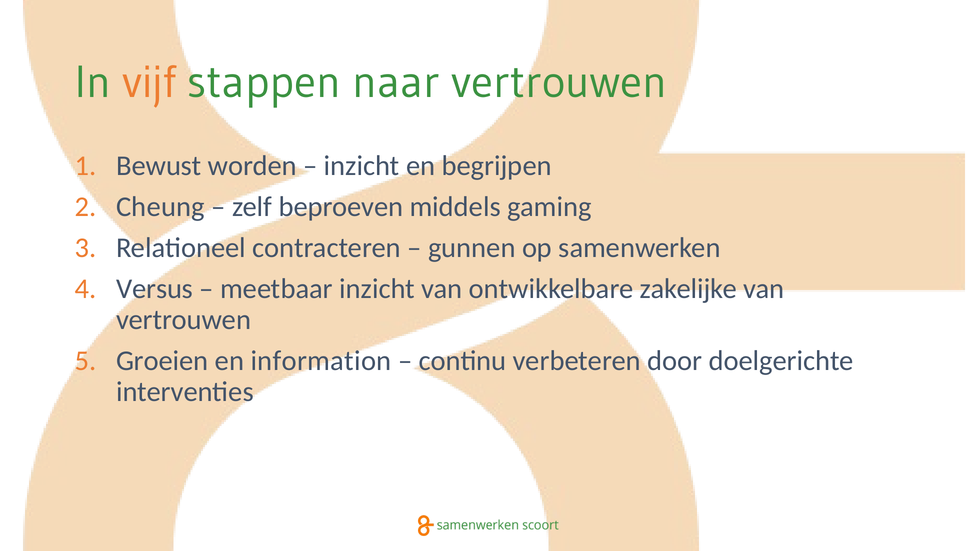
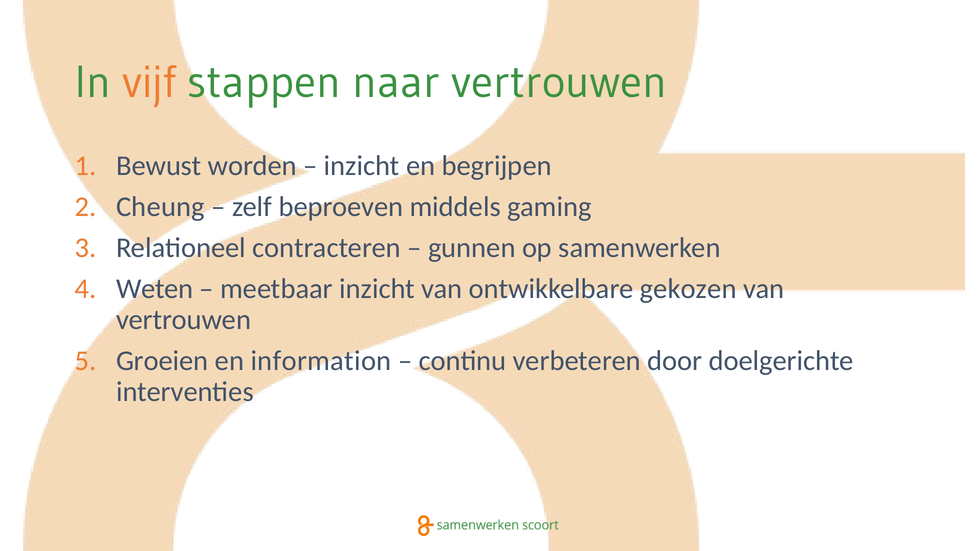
Versus: Versus -> Weten
zakelijke: zakelijke -> gekozen
